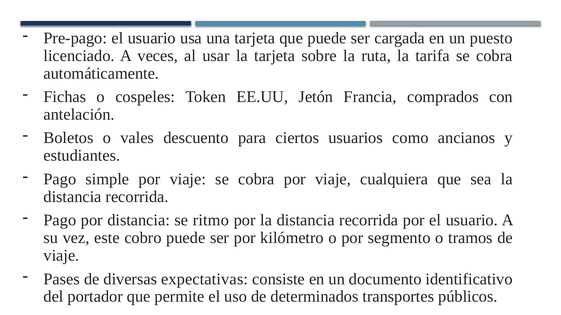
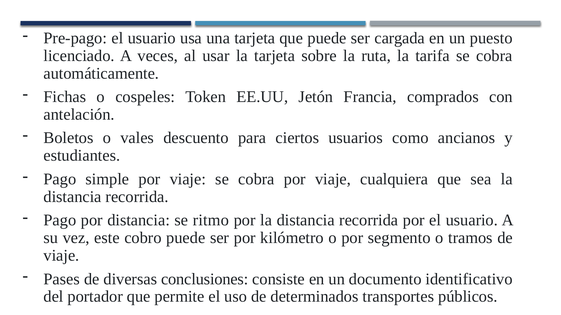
expectativas: expectativas -> conclusiones
